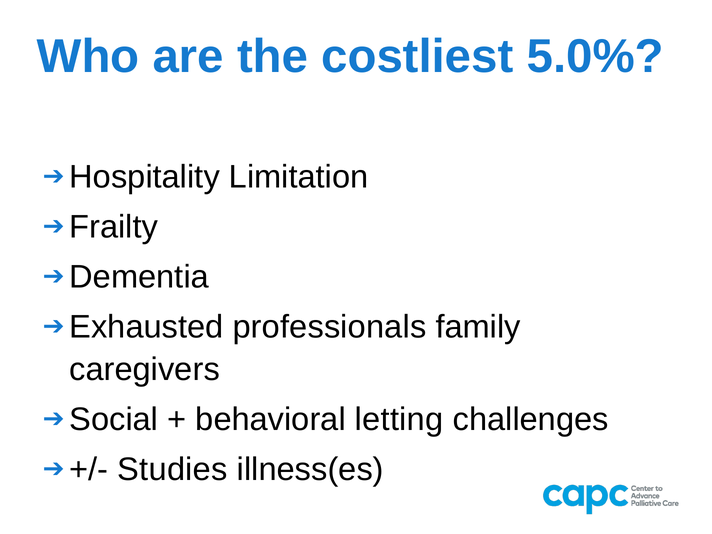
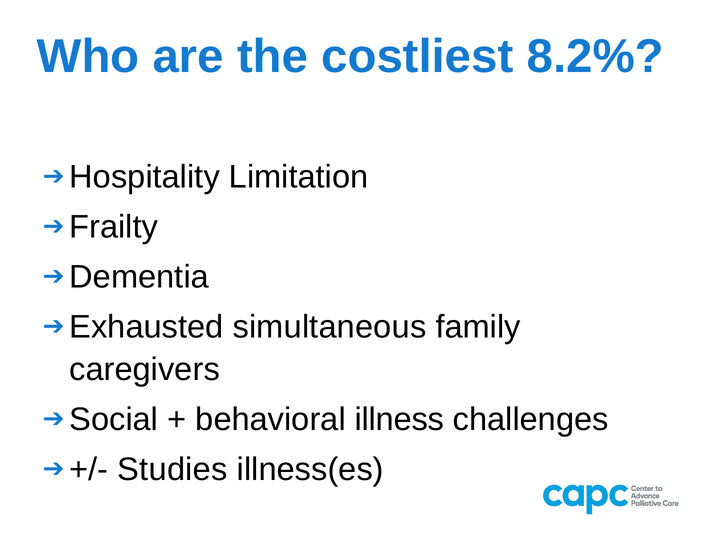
5.0%: 5.0% -> 8.2%
professionals: professionals -> simultaneous
letting: letting -> illness
